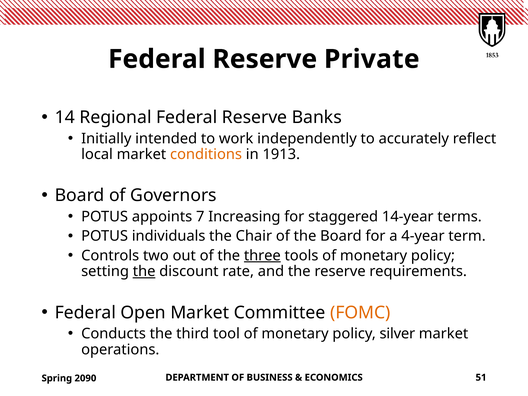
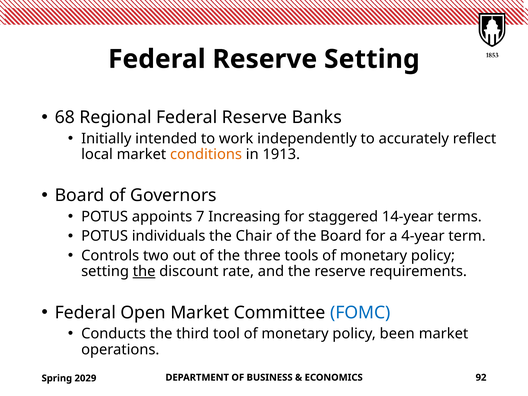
Reserve Private: Private -> Setting
14: 14 -> 68
three underline: present -> none
FOMC colour: orange -> blue
silver: silver -> been
51: 51 -> 92
2090: 2090 -> 2029
